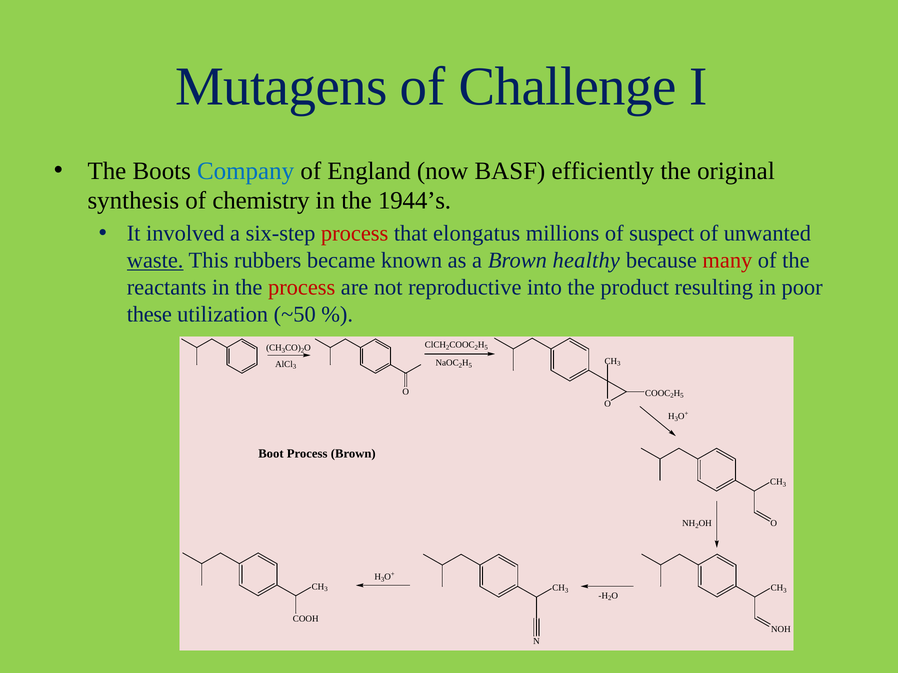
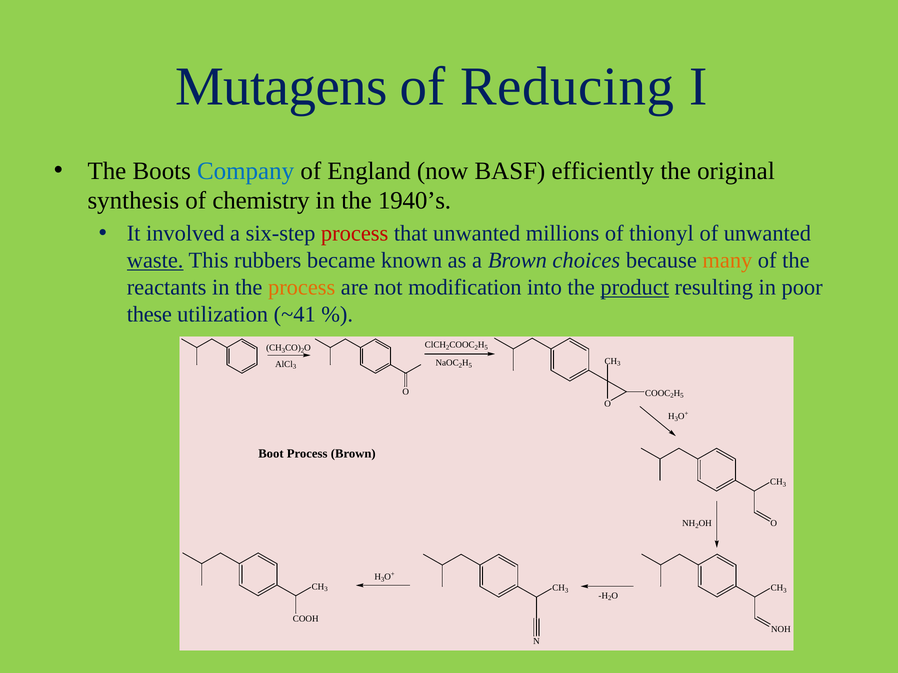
Challenge: Challenge -> Reducing
1944’s: 1944’s -> 1940’s
that elongatus: elongatus -> unwanted
suspect: suspect -> thionyl
healthy: healthy -> choices
many colour: red -> orange
process at (302, 288) colour: red -> orange
reproductive: reproductive -> modification
product underline: none -> present
~50: ~50 -> ~41
